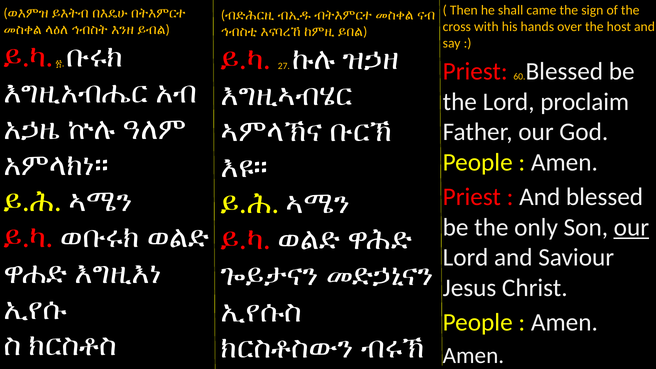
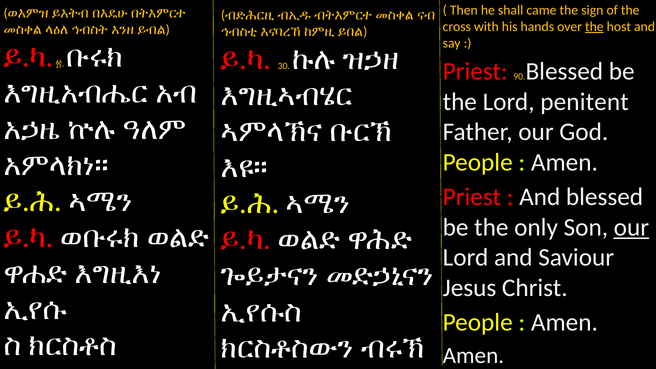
the at (594, 27) underline: none -> present
27: 27 -> 30
60: 60 -> 90
proclaim: proclaim -> penitent
